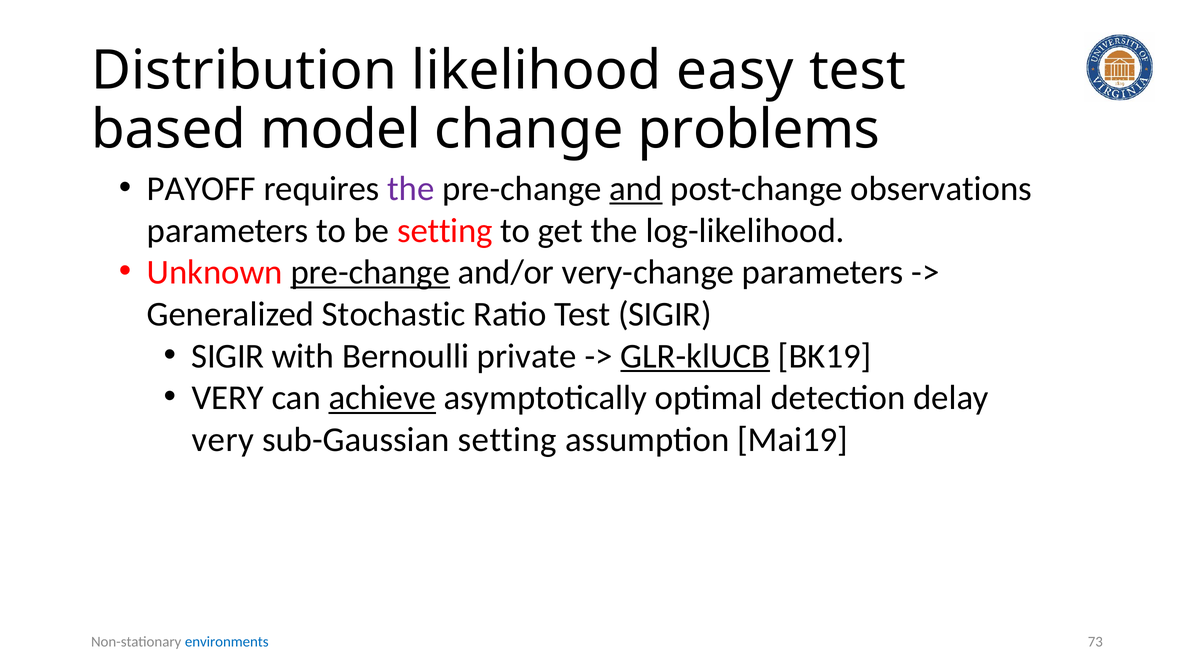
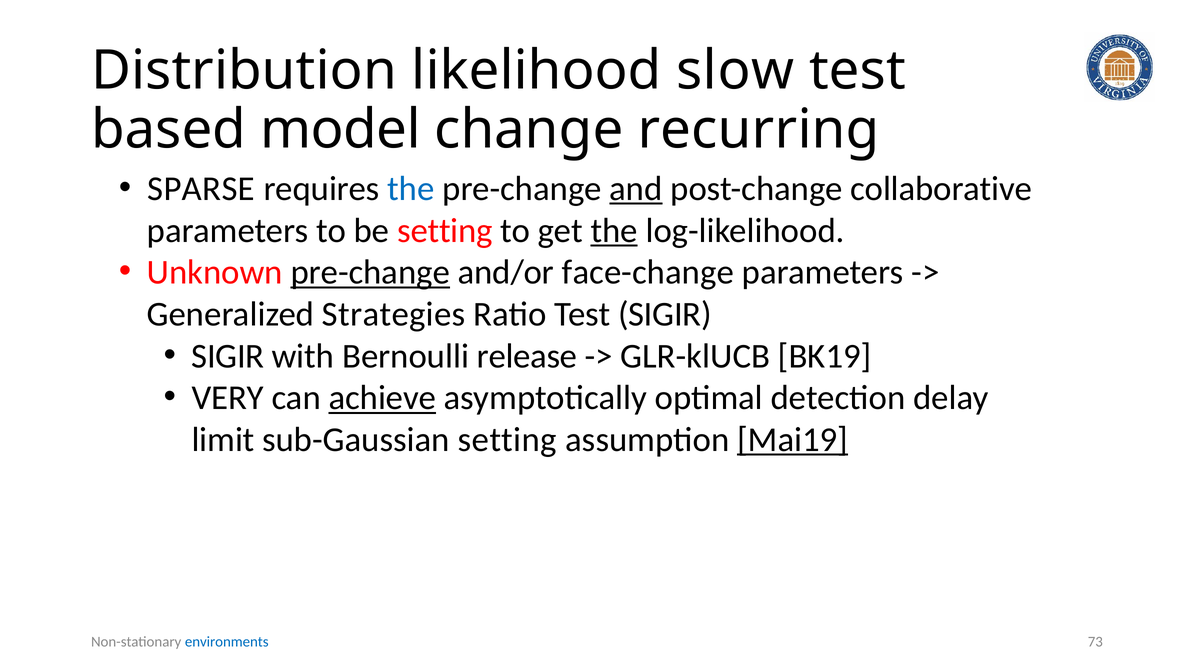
easy: easy -> slow
problems: problems -> recurring
PAYOFF: PAYOFF -> SPARSE
the at (411, 189) colour: purple -> blue
observations: observations -> collaborative
the at (614, 230) underline: none -> present
very-change: very-change -> face-change
Stochastic: Stochastic -> Strategies
private: private -> release
GLR-klUCB underline: present -> none
very at (223, 439): very -> limit
Mai19 underline: none -> present
